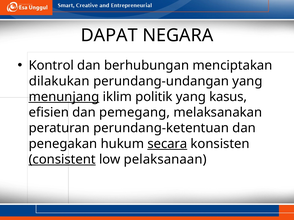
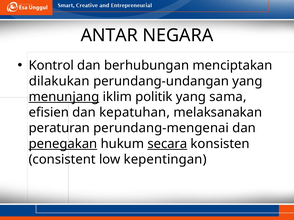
DAPAT: DAPAT -> ANTAR
kasus: kasus -> sama
pemegang: pemegang -> kepatuhan
perundang-ketentuan: perundang-ketentuan -> perundang-mengenai
penegakan underline: none -> present
consistent underline: present -> none
pelaksanaan: pelaksanaan -> kepentingan
